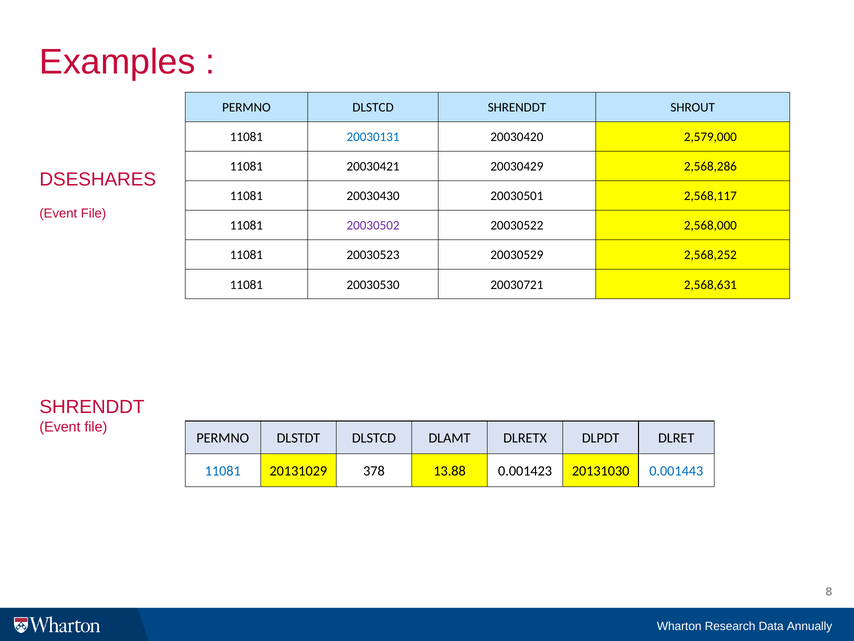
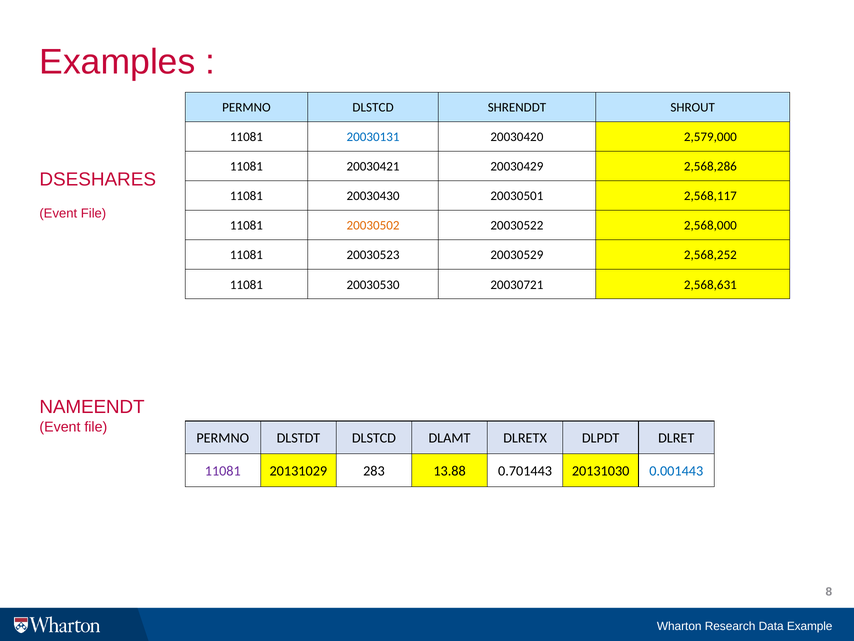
20030502 colour: purple -> orange
SHRENDDT at (92, 407): SHRENDDT -> NAMEENDT
11081 at (223, 470) colour: blue -> purple
378: 378 -> 283
0.001423: 0.001423 -> 0.701443
Annually: Annually -> Example
